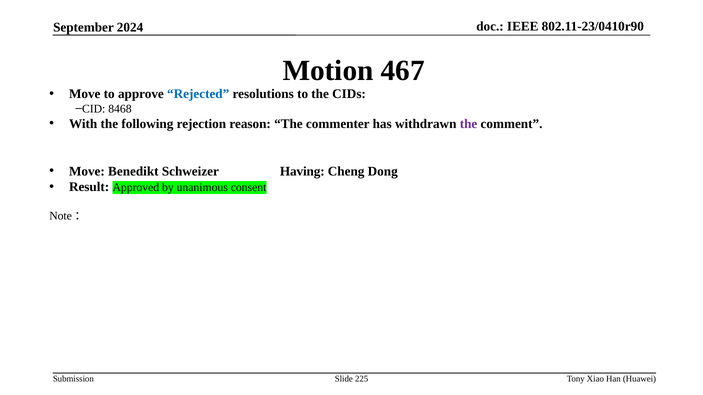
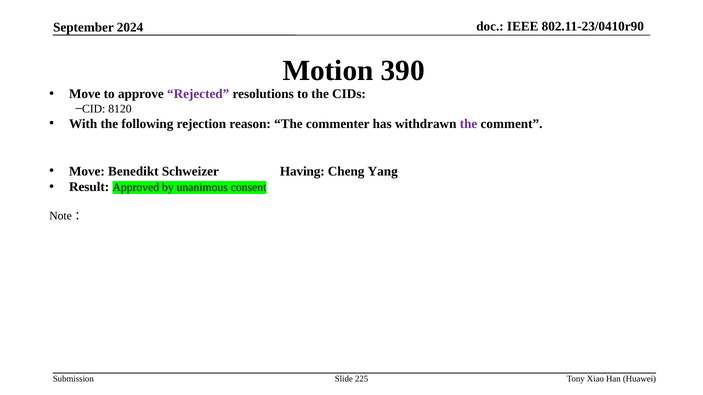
467: 467 -> 390
Rejected colour: blue -> purple
8468: 8468 -> 8120
Dong: Dong -> Yang
